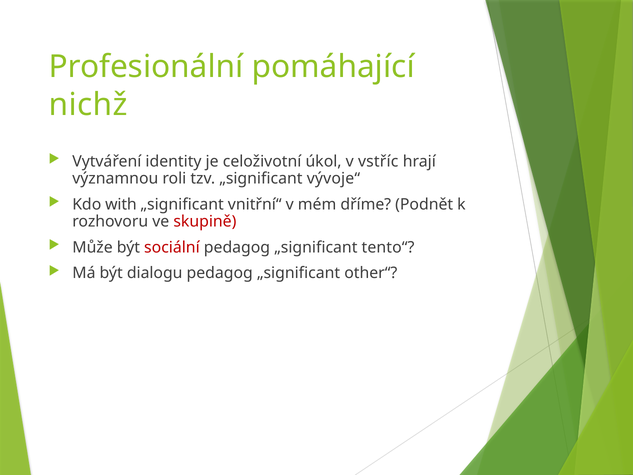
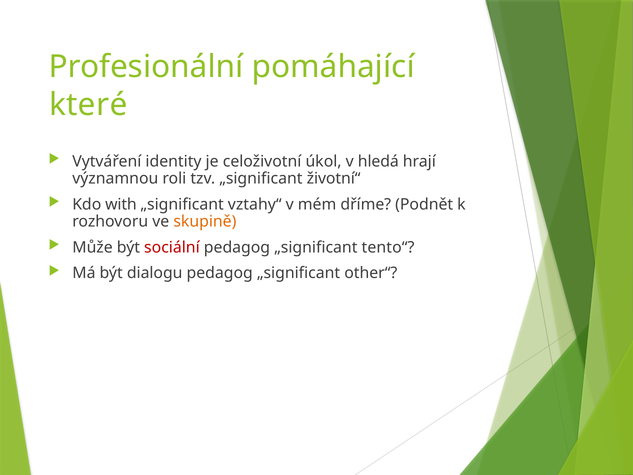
nichž: nichž -> které
vstříc: vstříc -> hledá
vývoje“: vývoje“ -> životní“
vnitřní“: vnitřní“ -> vztahy“
skupině colour: red -> orange
